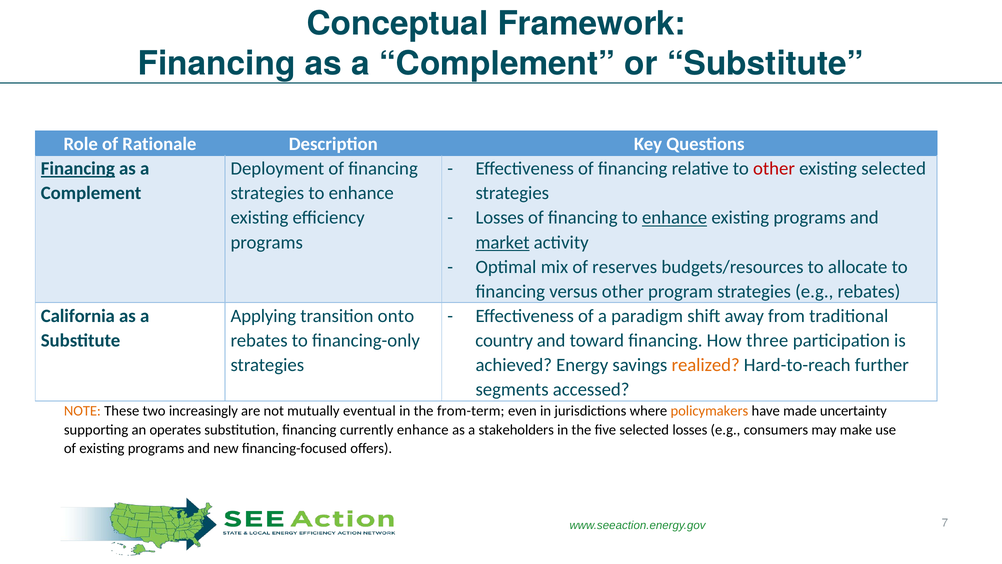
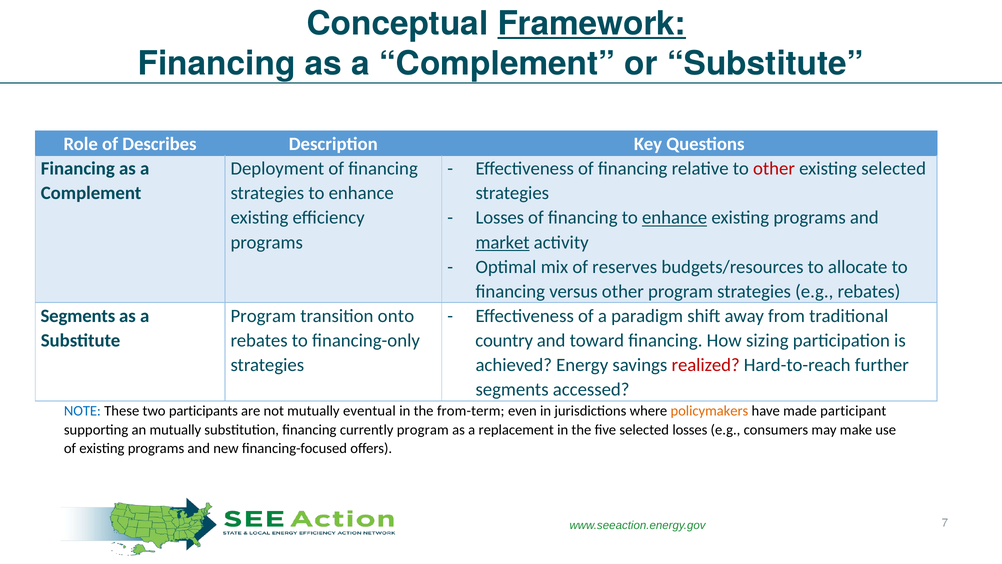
Framework underline: none -> present
Rationale: Rationale -> Describes
Financing at (78, 169) underline: present -> none
California at (78, 316): California -> Segments
Applying at (263, 316): Applying -> Program
three: three -> sizing
realized colour: orange -> red
NOTE colour: orange -> blue
increasingly: increasingly -> participants
uncertainty: uncertainty -> participant
an operates: operates -> mutually
currently enhance: enhance -> program
stakeholders: stakeholders -> replacement
